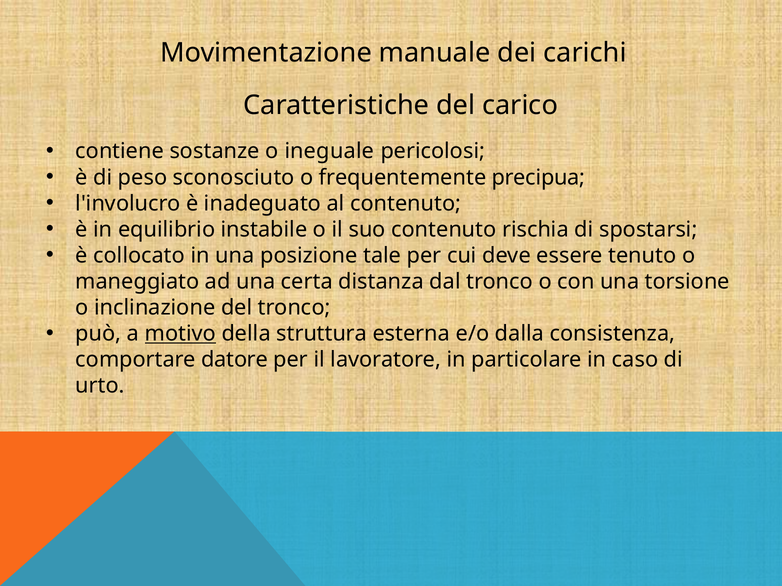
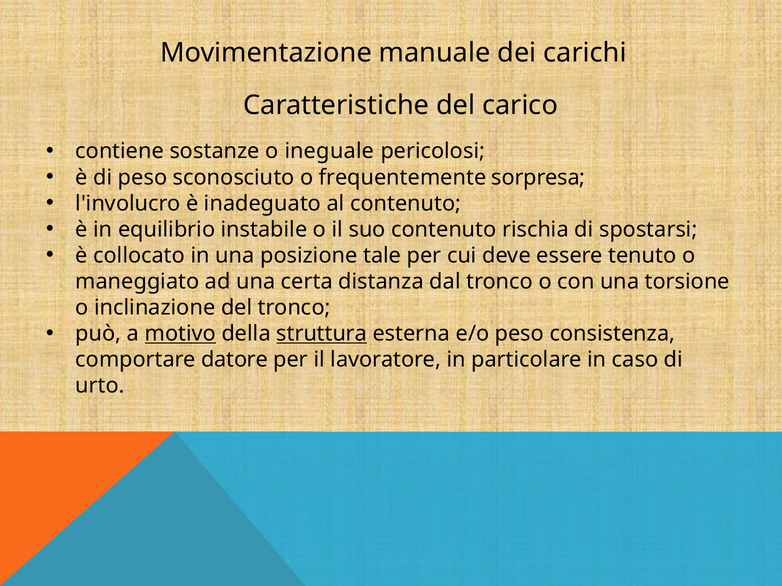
precipua: precipua -> sorpresa
struttura underline: none -> present
e/o dalla: dalla -> peso
